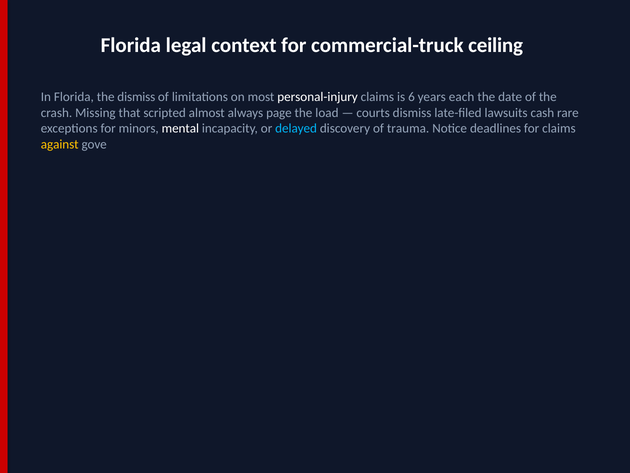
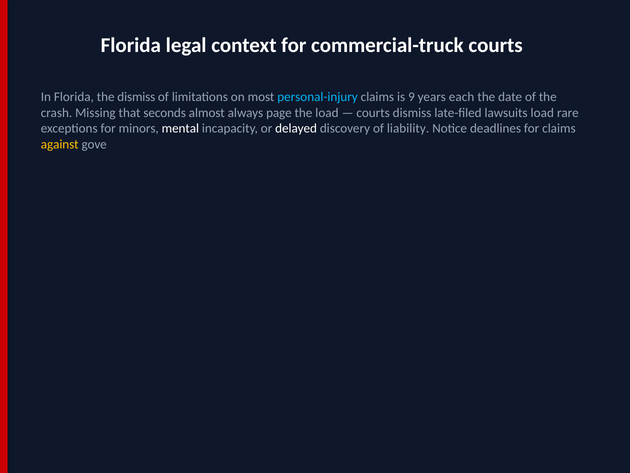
commercial-truck ceiling: ceiling -> courts
personal-injury colour: white -> light blue
6: 6 -> 9
scripted: scripted -> seconds
lawsuits cash: cash -> load
delayed colour: light blue -> white
trauma: trauma -> liability
